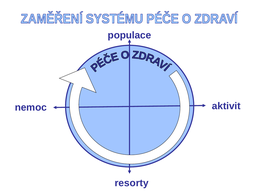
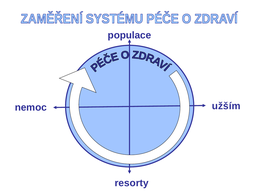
aktivit: aktivit -> užším
